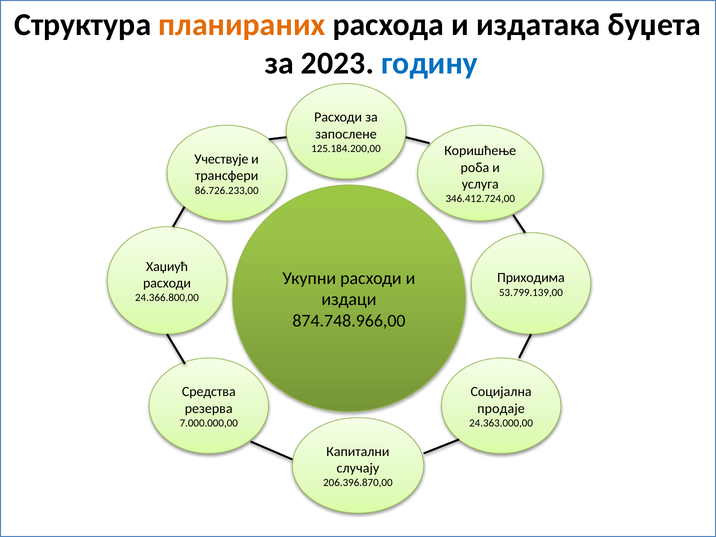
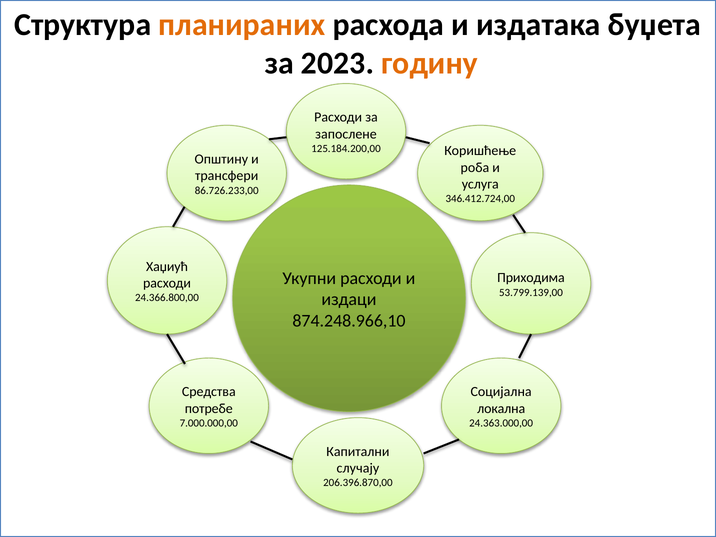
годину colour: blue -> orange
Учествује: Учествује -> Општину
874.748.966,00: 874.748.966,00 -> 874.248.966,10
резерва: резерва -> потребе
продаје: продаје -> локална
